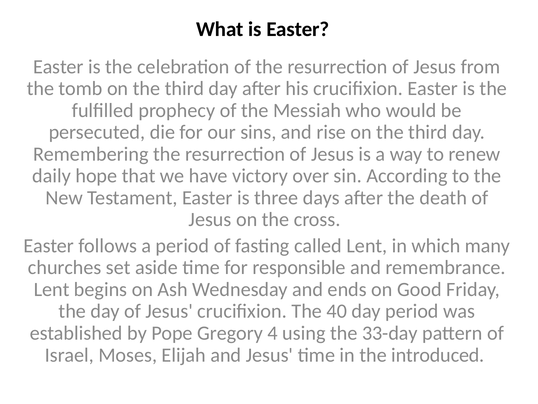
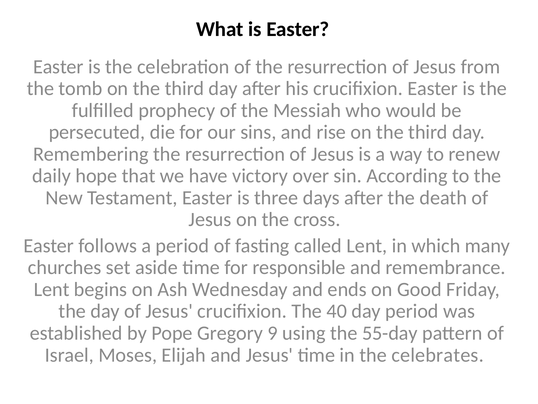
4: 4 -> 9
33-day: 33-day -> 55-day
introduced: introduced -> celebrates
